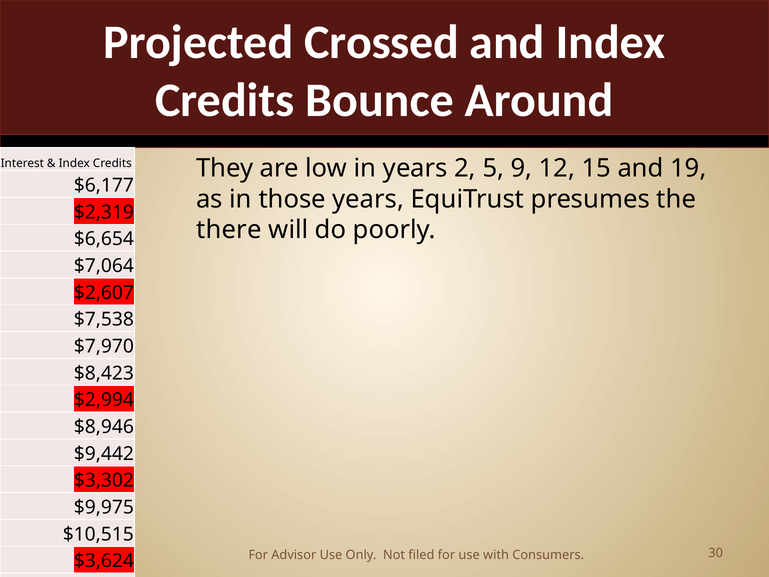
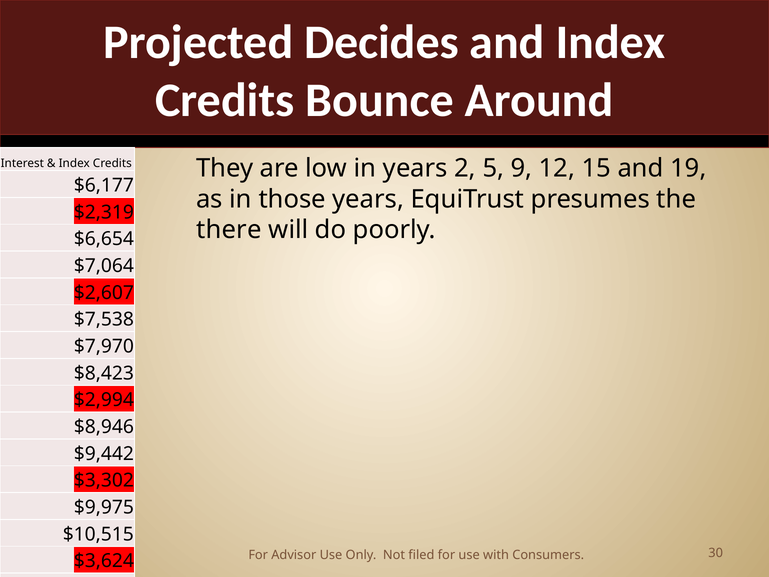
Crossed: Crossed -> Decides
